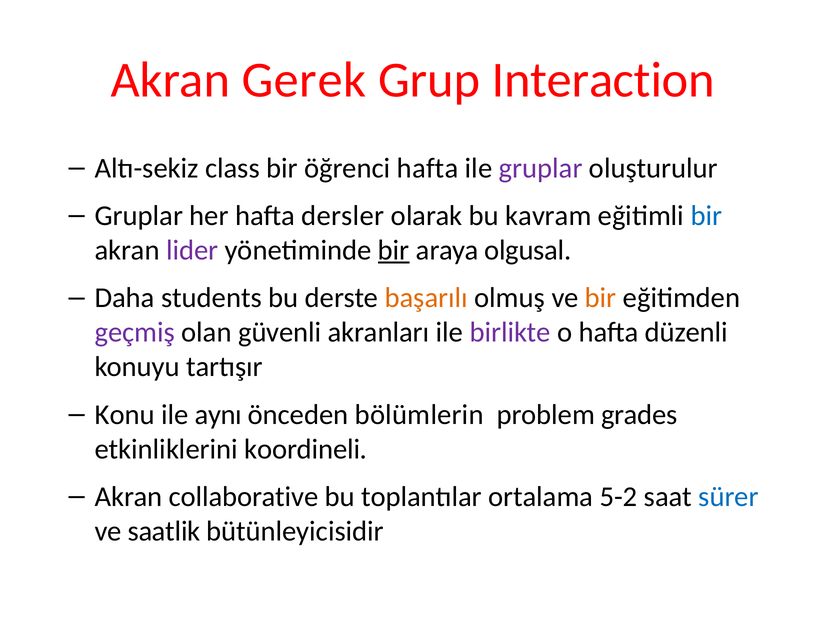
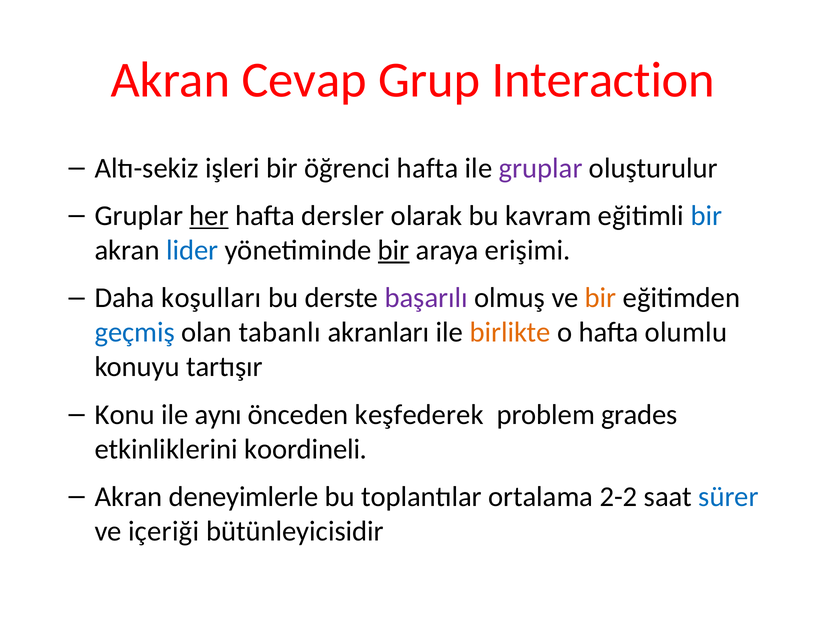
Gerek: Gerek -> Cevap
class: class -> işleri
her underline: none -> present
lider colour: purple -> blue
olgusal: olgusal -> erişimi
students: students -> koşulları
başarılı colour: orange -> purple
geçmiş colour: purple -> blue
güvenli: güvenli -> tabanlı
birlikte colour: purple -> orange
düzenli: düzenli -> olumlu
bölümlerin: bölümlerin -> keşfederek
collaborative: collaborative -> deneyimlerle
5-2: 5-2 -> 2-2
saatlik: saatlik -> içeriği
